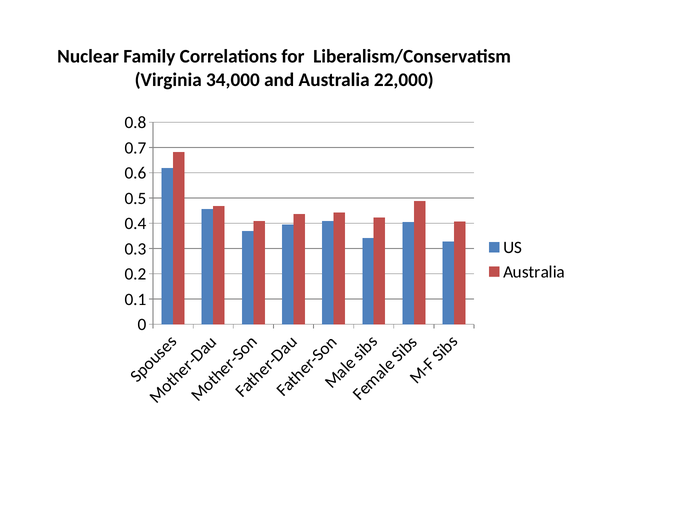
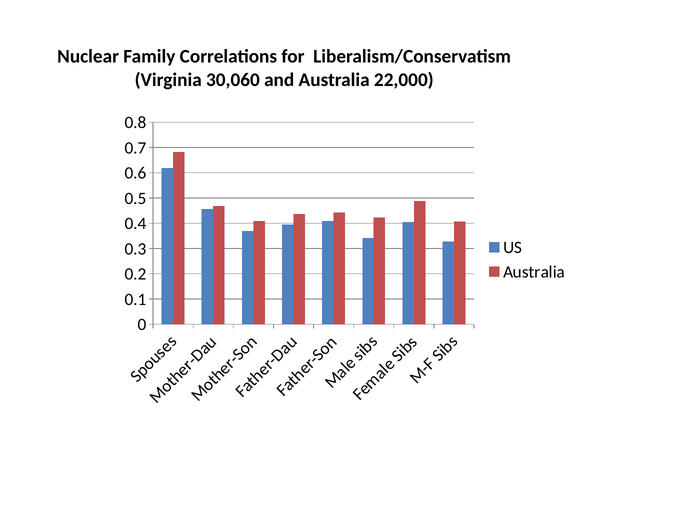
34,000: 34,000 -> 30,060
